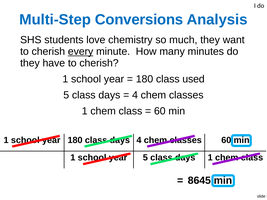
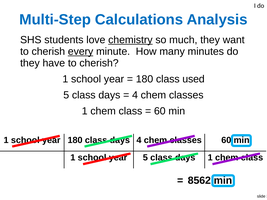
Conversions: Conversions -> Calculations
chemistry underline: none -> present
8645: 8645 -> 8562
